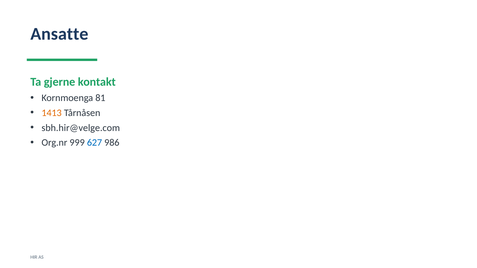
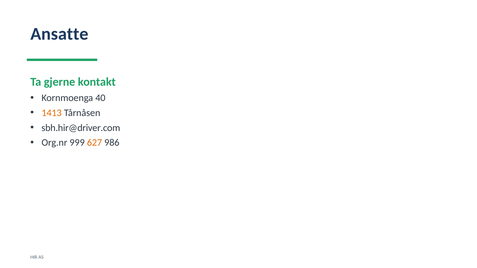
81: 81 -> 40
sbh.hir@velge.com: sbh.hir@velge.com -> sbh.hir@driver.com
627 colour: blue -> orange
